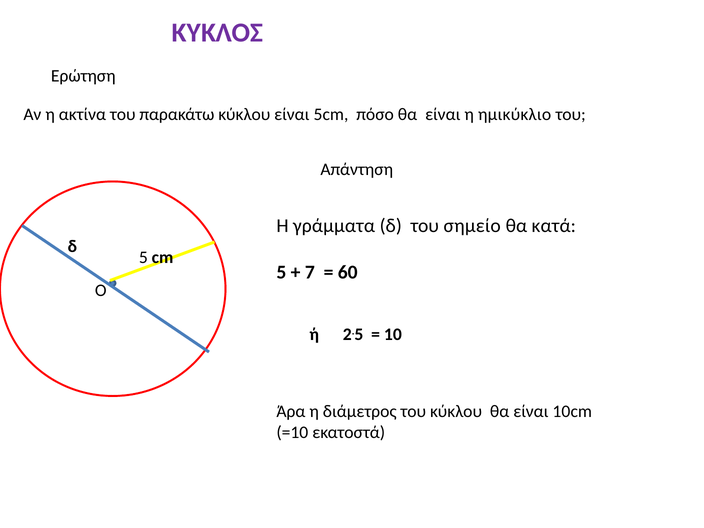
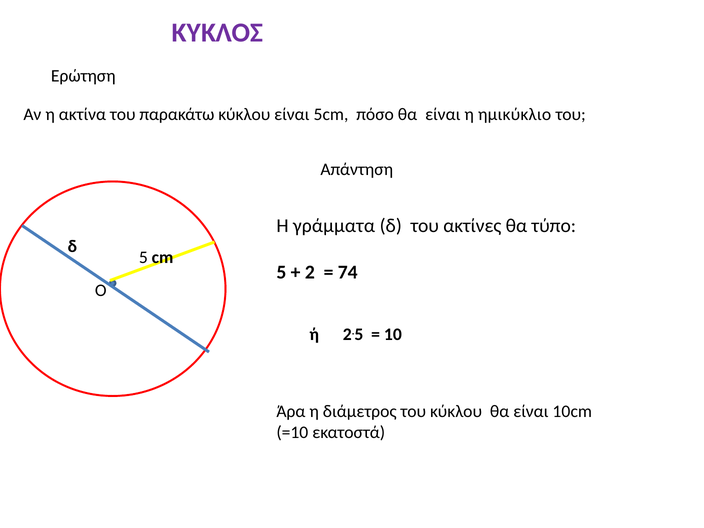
σημείο: σημείο -> ακτίνες
κατά: κατά -> τύπο
7: 7 -> 2
60: 60 -> 74
